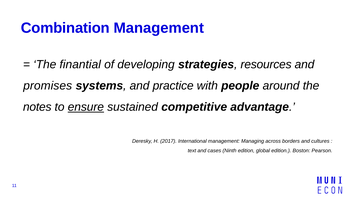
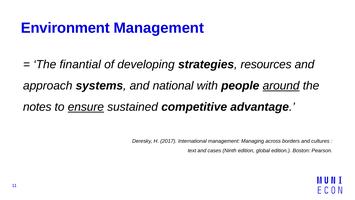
Combination: Combination -> Environment
promises: promises -> approach
practice: practice -> national
around underline: none -> present
